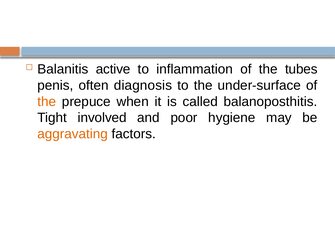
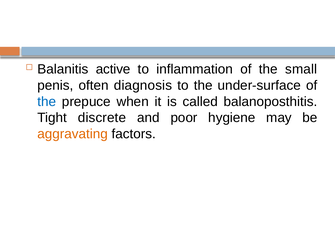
tubes: tubes -> small
the at (47, 102) colour: orange -> blue
involved: involved -> discrete
